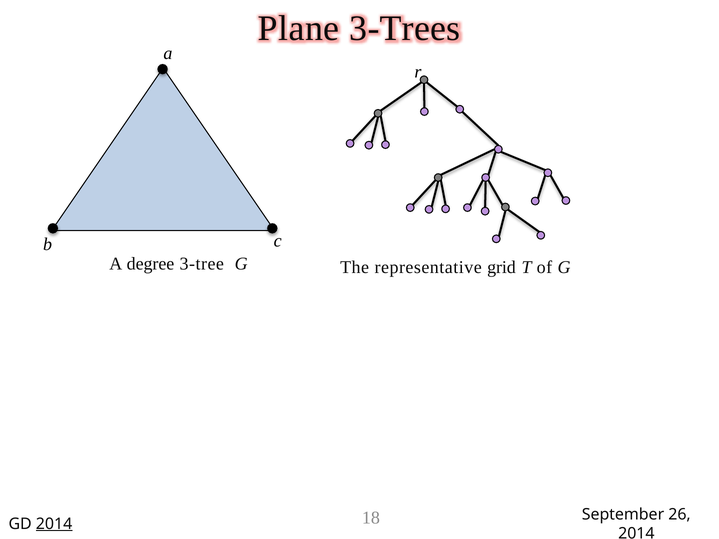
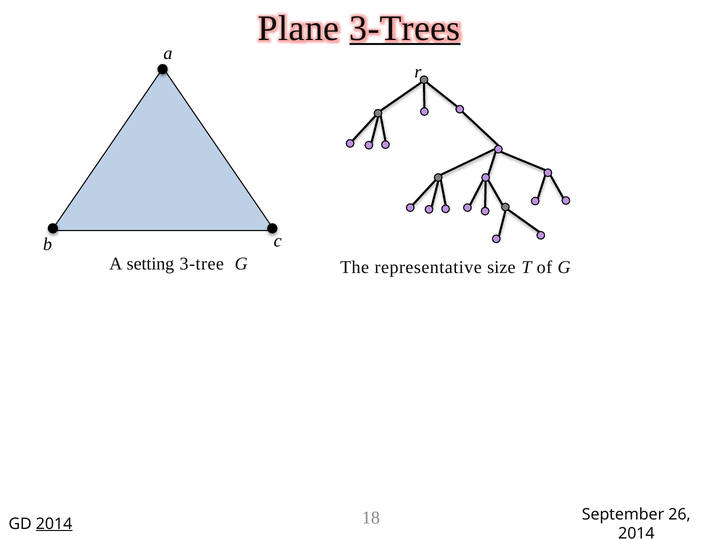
3-Trees underline: none -> present
degree: degree -> setting
grid: grid -> size
